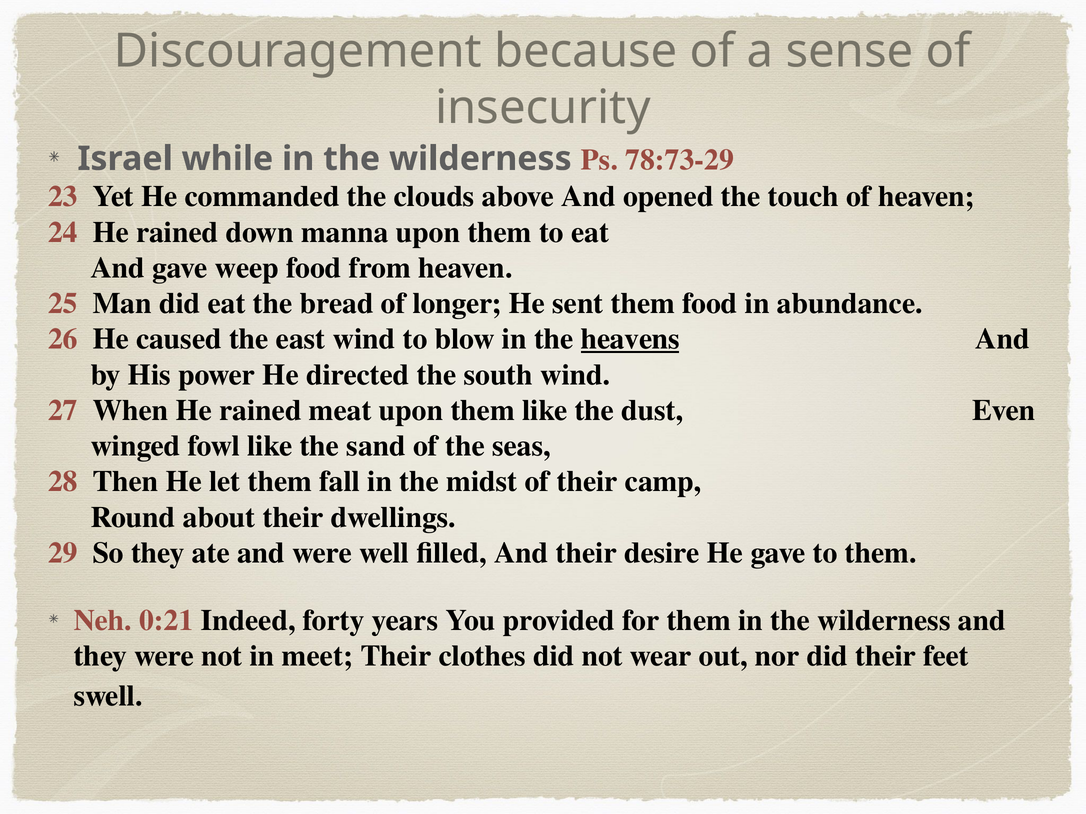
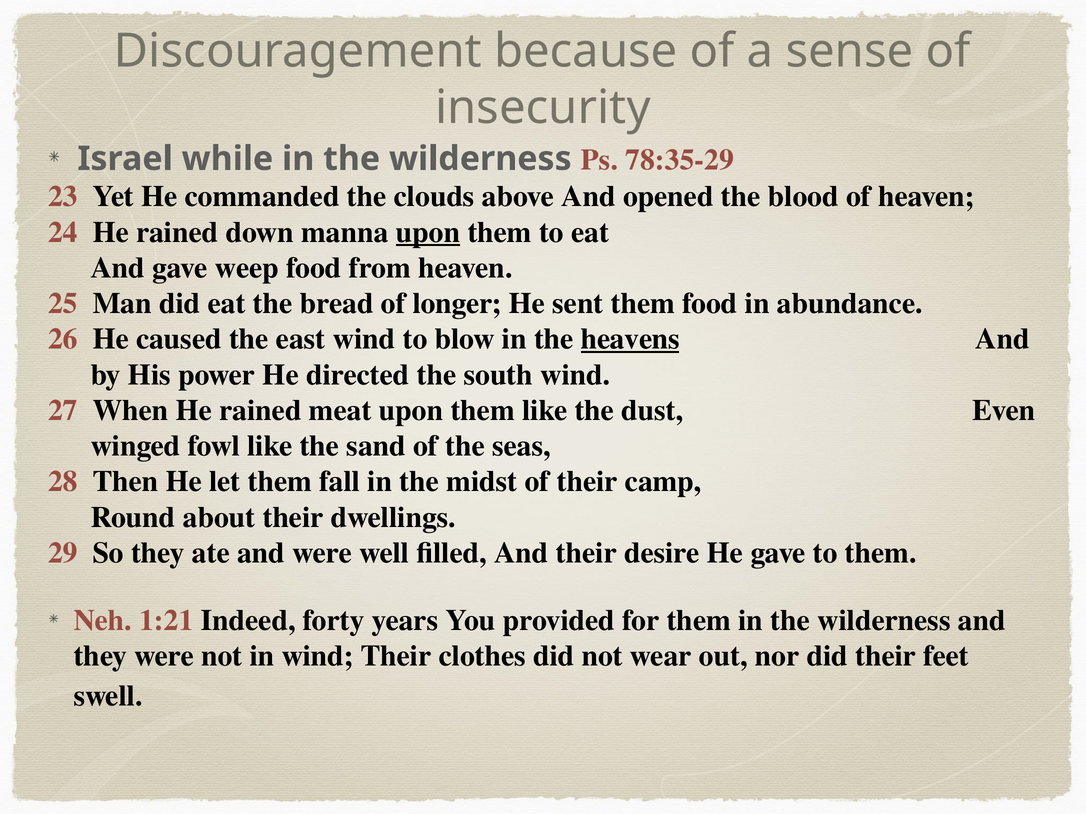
78:73-29: 78:73-29 -> 78:35-29
touch: touch -> blood
upon at (428, 232) underline: none -> present
0:21: 0:21 -> 1:21
in meet: meet -> wind
